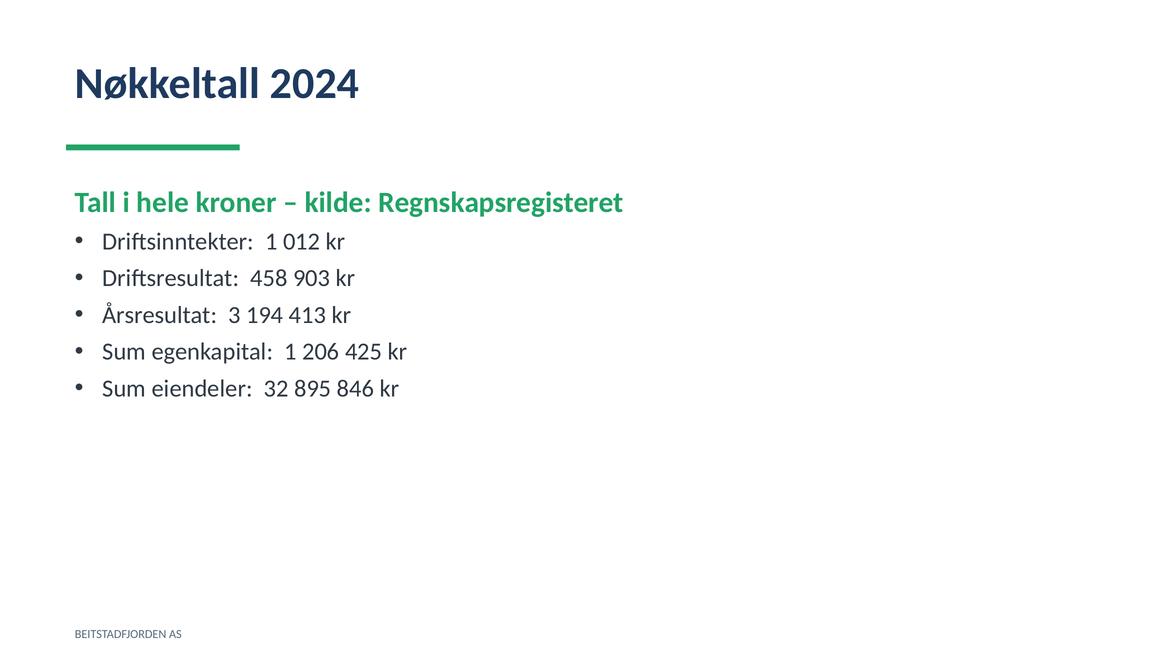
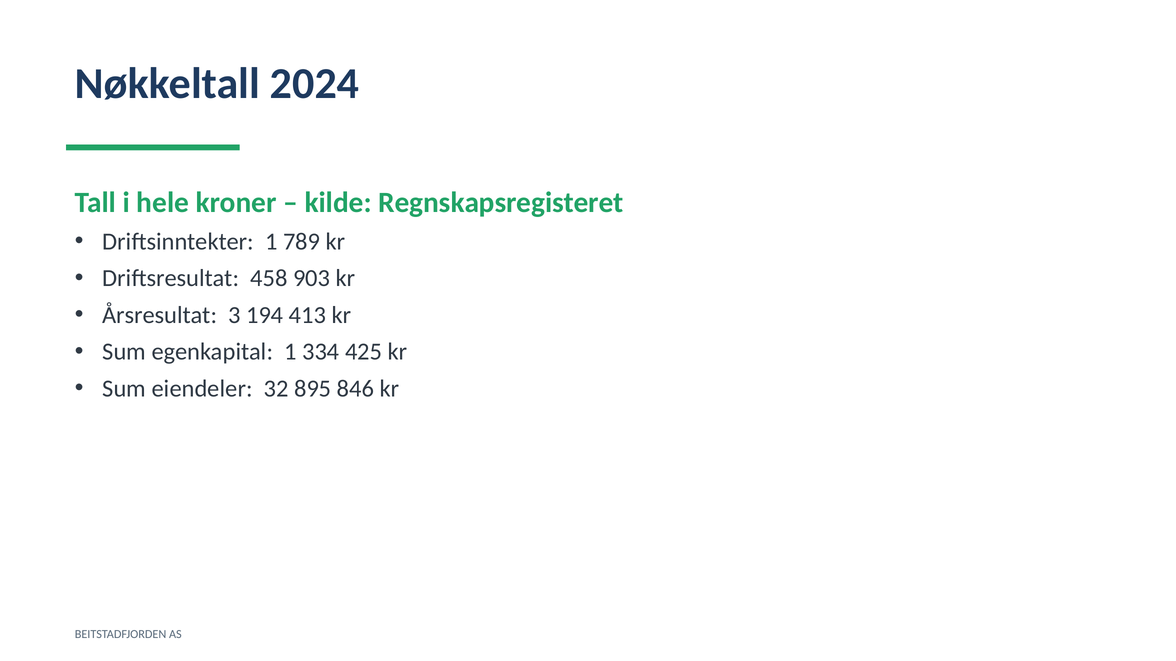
012: 012 -> 789
206: 206 -> 334
